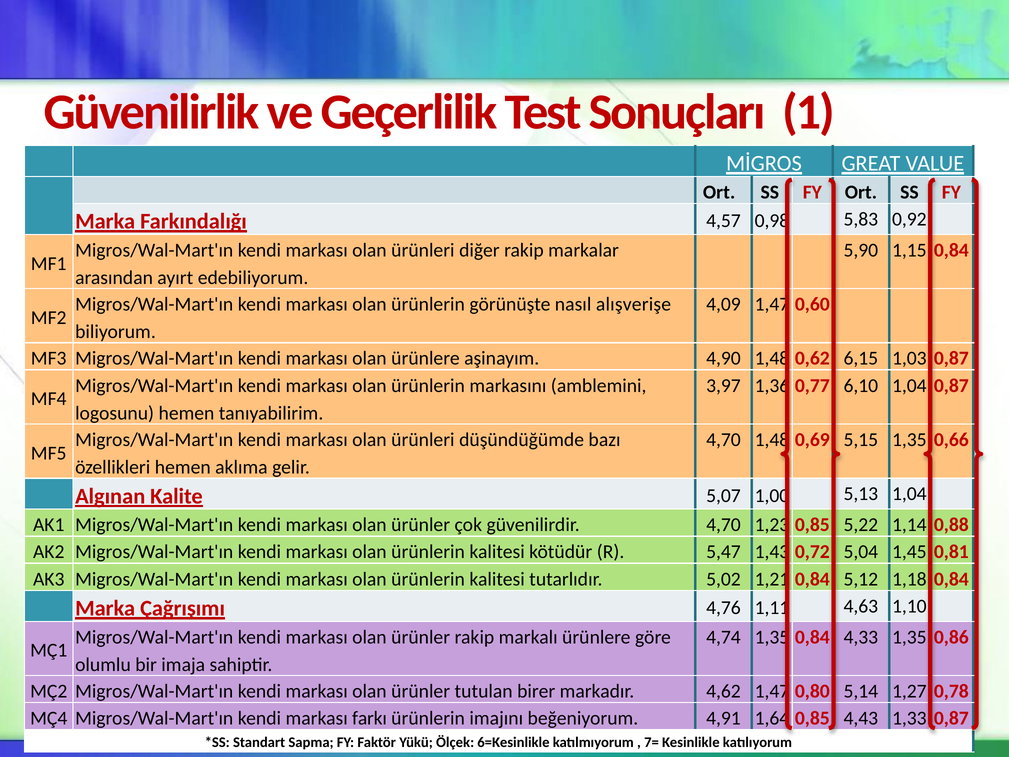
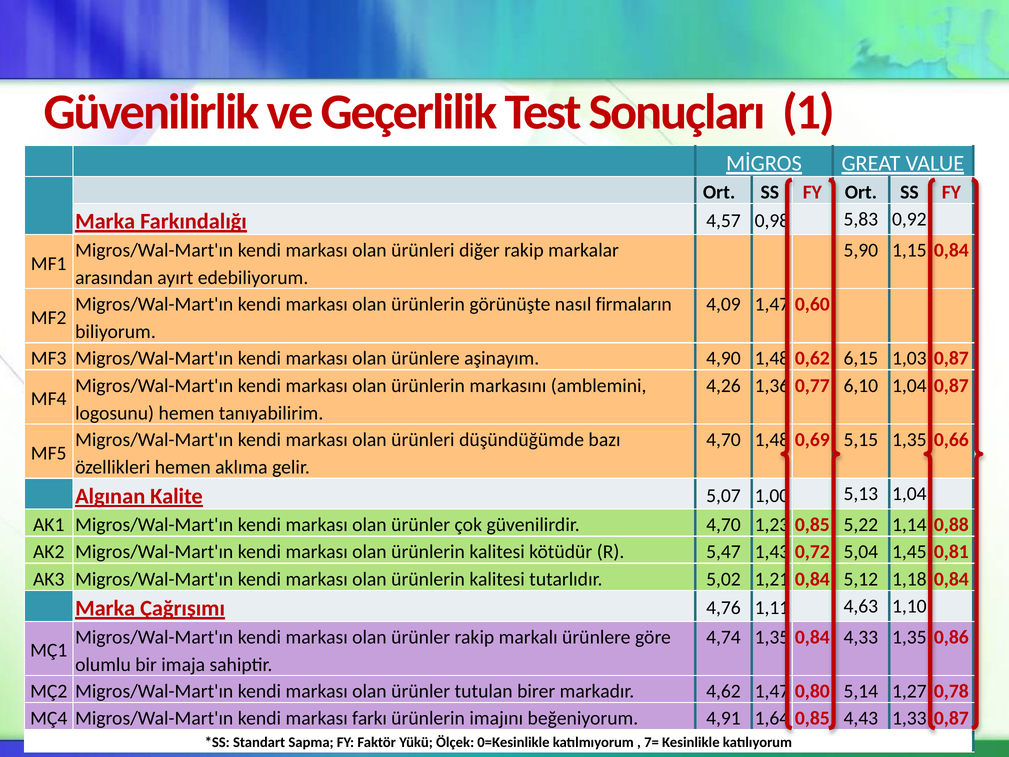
alışverişe: alışverişe -> firmaların
3,97: 3,97 -> 4,26
6=Kesinlikle: 6=Kesinlikle -> 0=Kesinlikle
